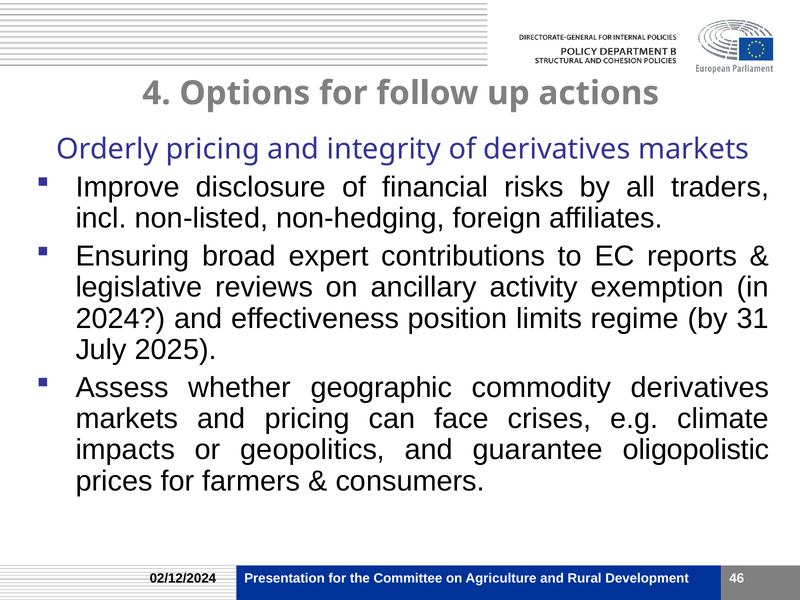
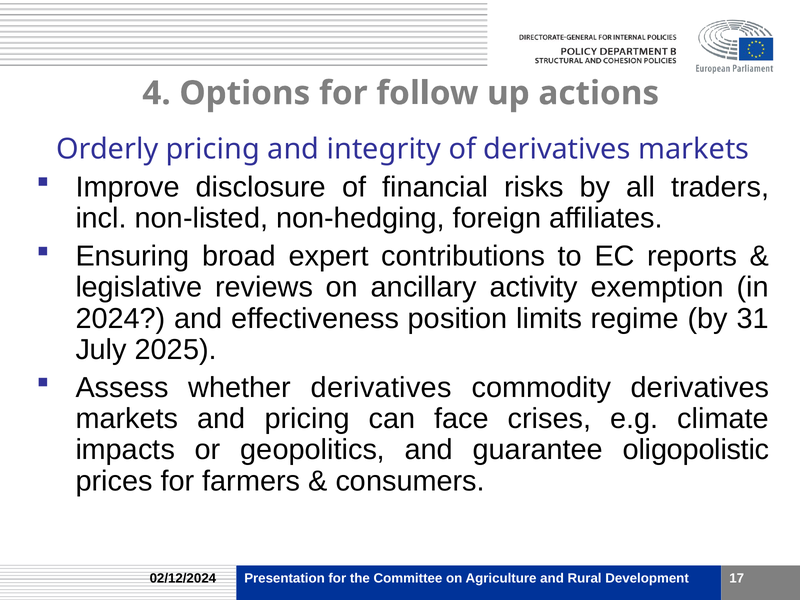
whether geographic: geographic -> derivatives
46: 46 -> 17
